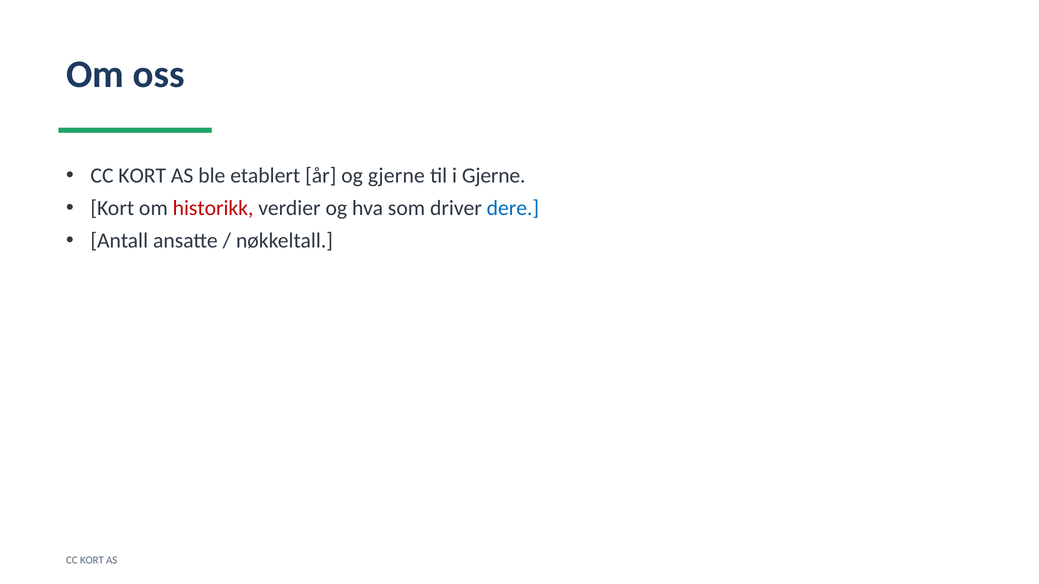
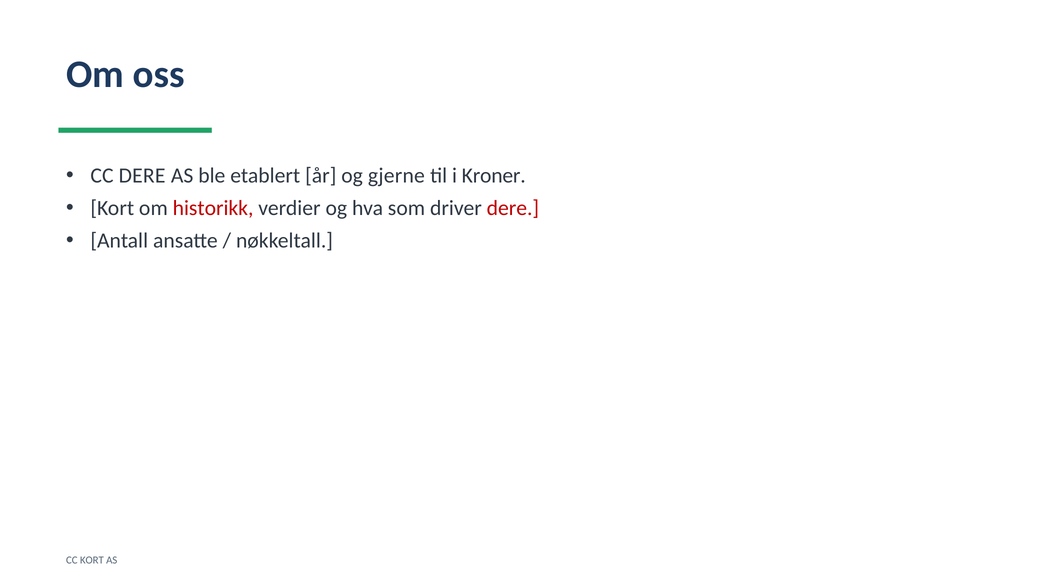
KORT at (142, 176): KORT -> DERE
i Gjerne: Gjerne -> Kroner
dere at (513, 208) colour: blue -> red
